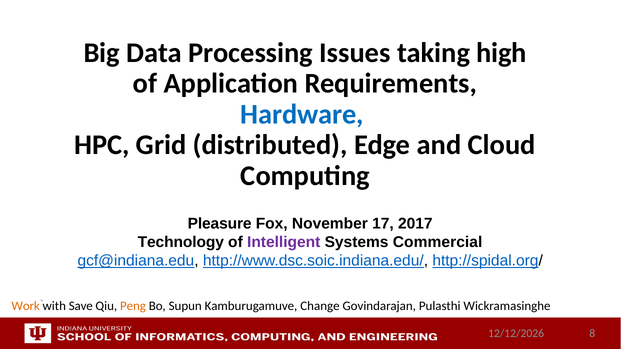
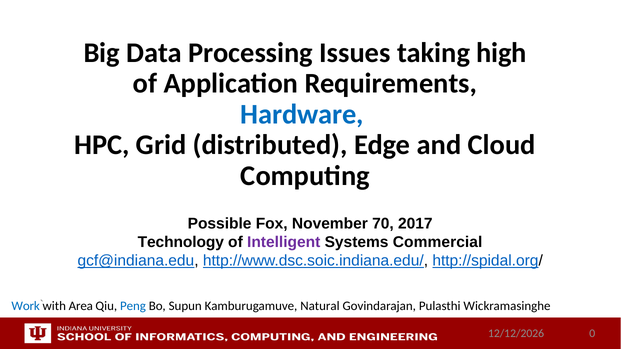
Pleasure: Pleasure -> Possible
17: 17 -> 70
Work colour: orange -> blue
Save: Save -> Area
Peng colour: orange -> blue
Change: Change -> Natural
8: 8 -> 0
